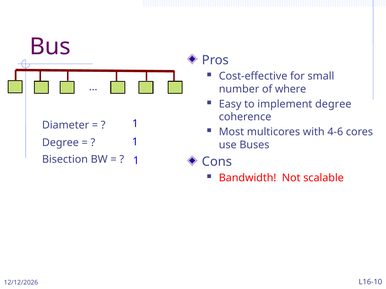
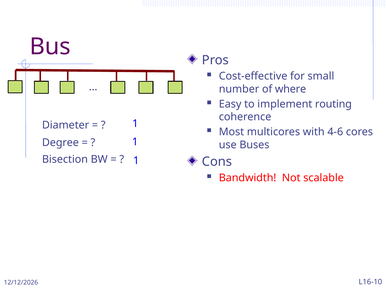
implement degree: degree -> routing
